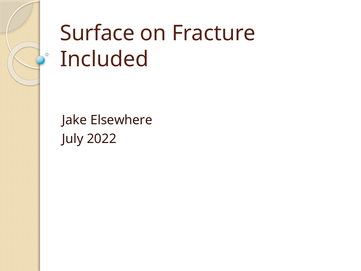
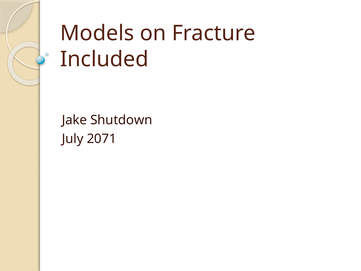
Surface: Surface -> Models
Elsewhere: Elsewhere -> Shutdown
2022: 2022 -> 2071
